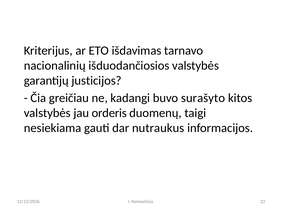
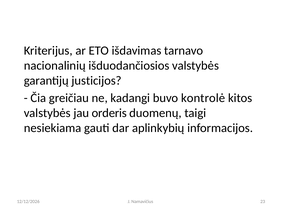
surašyto: surašyto -> kontrolė
nutraukus: nutraukus -> aplinkybių
